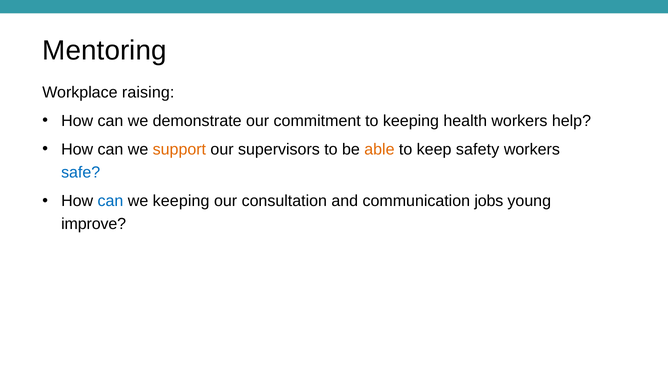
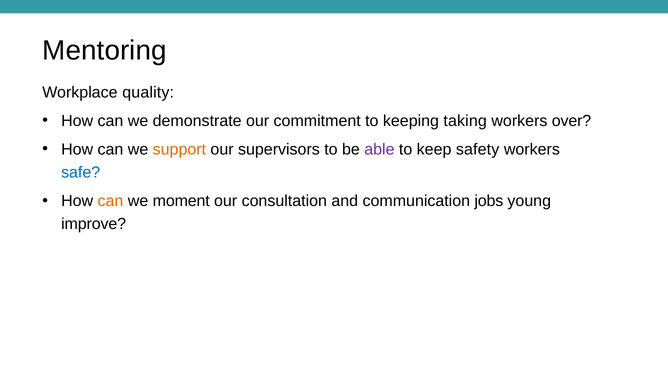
raising: raising -> quality
health: health -> taking
help: help -> over
able colour: orange -> purple
can at (110, 201) colour: blue -> orange
we keeping: keeping -> moment
